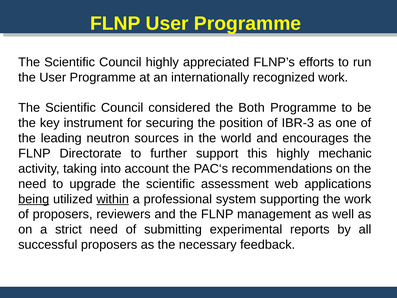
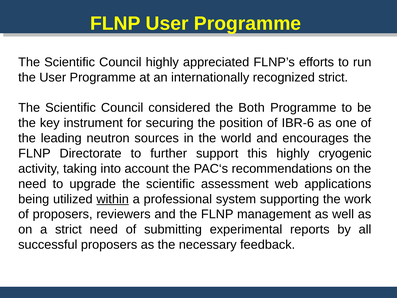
recognized work: work -> strict
IBR-3: IBR-3 -> IBR-6
mechanic: mechanic -> cryogenic
being underline: present -> none
